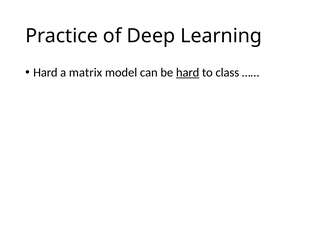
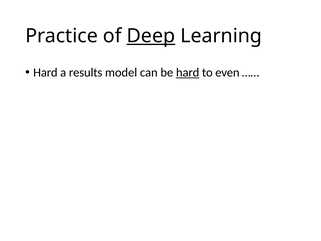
Deep underline: none -> present
matrix: matrix -> results
class: class -> even
